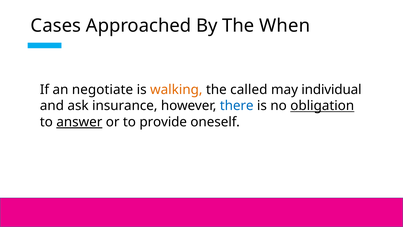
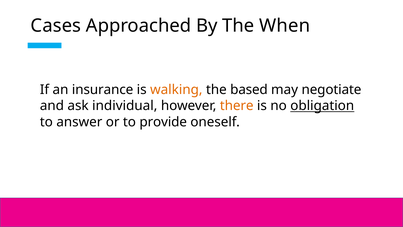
negotiate: negotiate -> insurance
called: called -> based
individual: individual -> negotiate
insurance: insurance -> individual
there colour: blue -> orange
answer underline: present -> none
